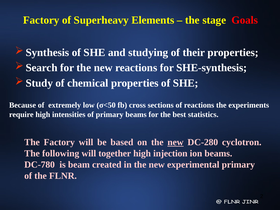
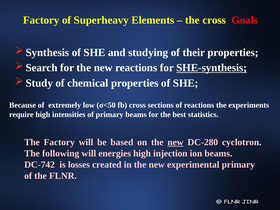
the stage: stage -> cross
SHE-synthesis underline: none -> present
together: together -> energies
DC-780: DC-780 -> DC-742
beam: beam -> losses
